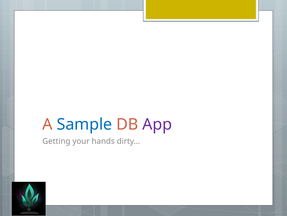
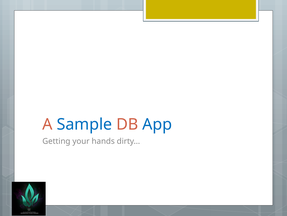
App colour: purple -> blue
